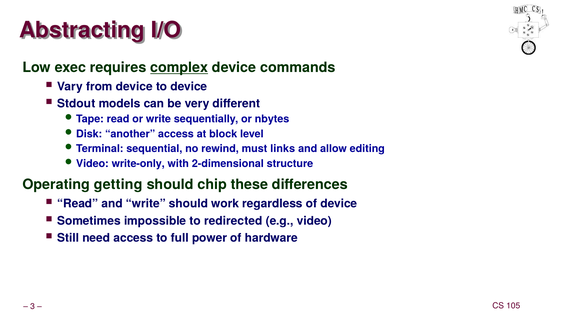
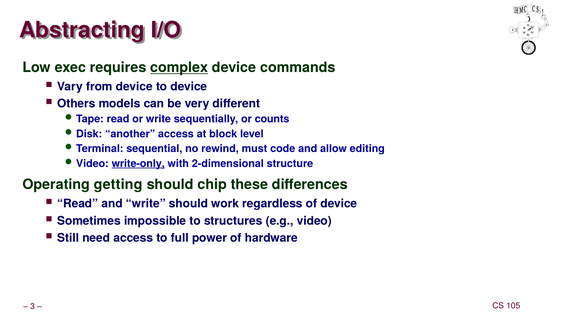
Stdout: Stdout -> Others
nbytes: nbytes -> counts
links: links -> code
write-only underline: none -> present
redirected: redirected -> structures
